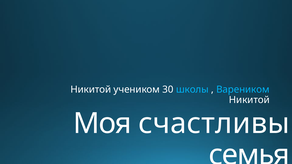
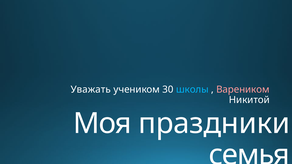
Никитой at (91, 90): Никитой -> Уважать
Вареником colour: light blue -> pink
счастливы: счастливы -> праздники
